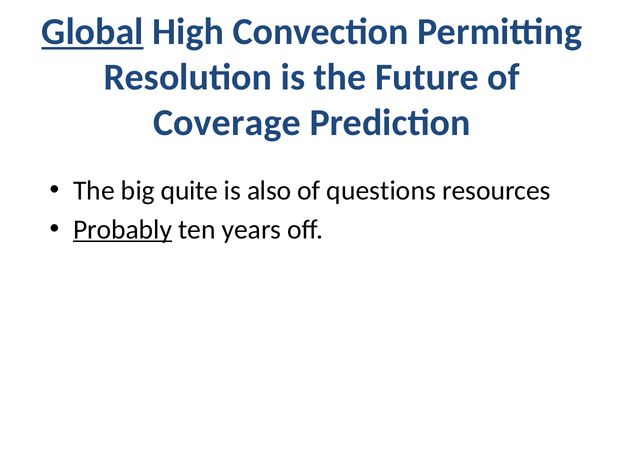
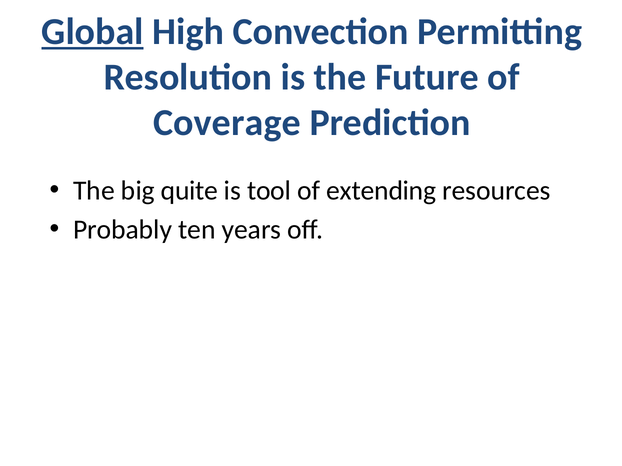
also: also -> tool
questions: questions -> extending
Probably underline: present -> none
